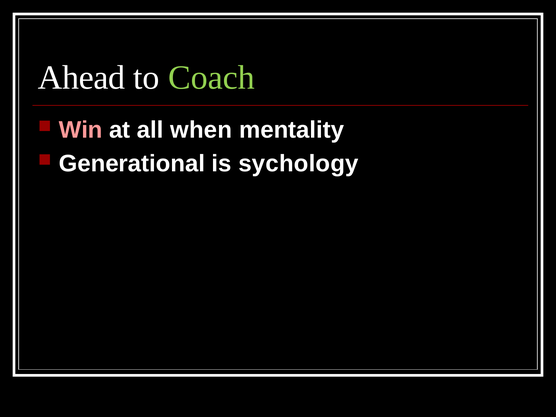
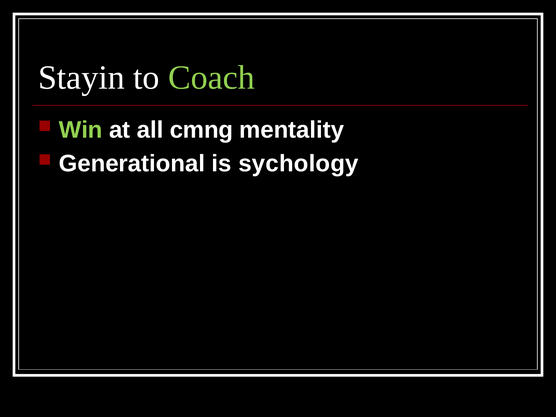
Ahead: Ahead -> Stayin
Win colour: pink -> light green
when: when -> cmng
